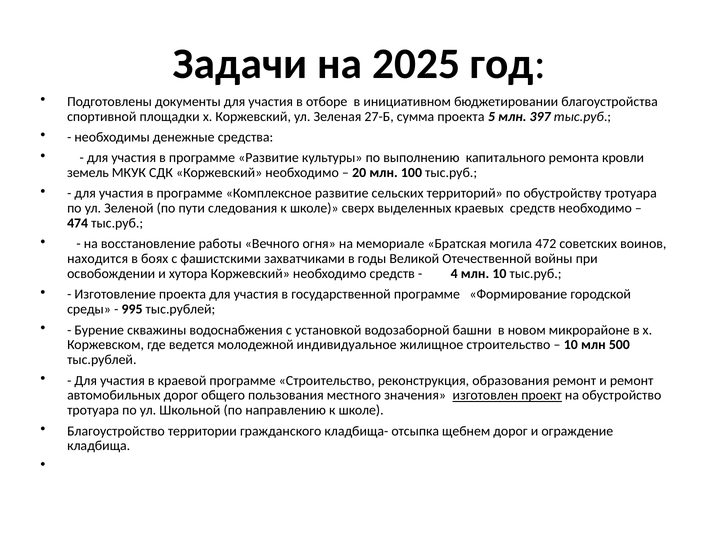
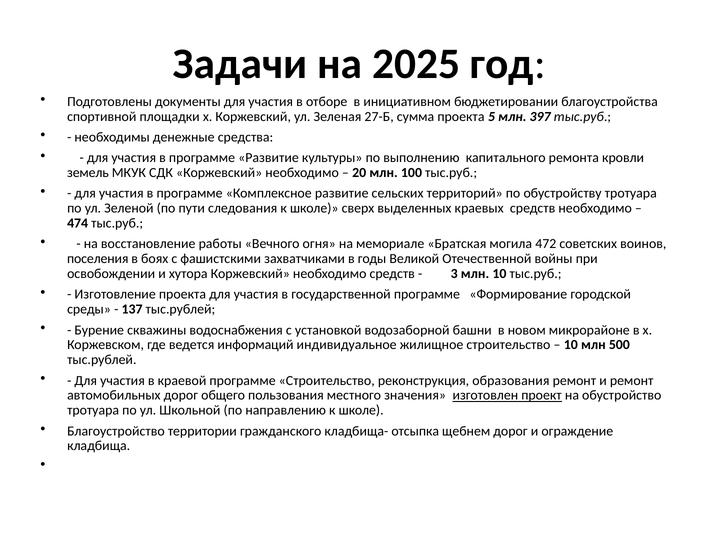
находится: находится -> поселения
4: 4 -> 3
995: 995 -> 137
молодежной: молодежной -> информаций
